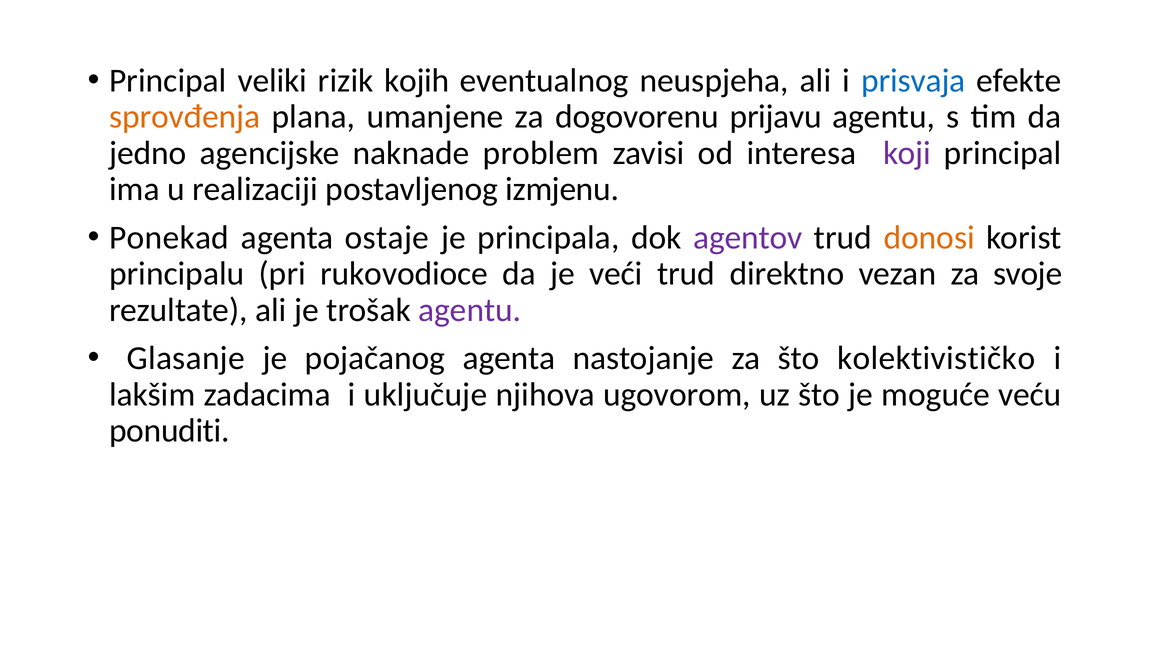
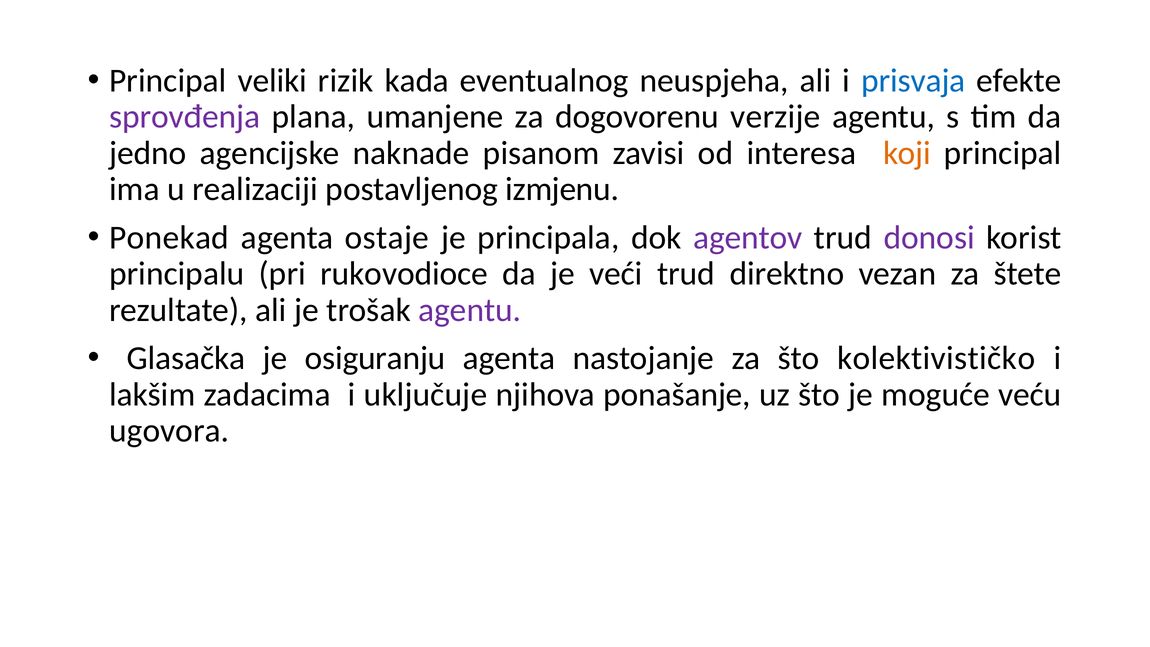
kojih: kojih -> kada
sprovđenja colour: orange -> purple
prijavu: prijavu -> verzije
problem: problem -> pisanom
koji colour: purple -> orange
donosi colour: orange -> purple
svoje: svoje -> štete
Glasanje: Glasanje -> Glasačka
pojačanog: pojačanog -> osiguranju
ugovorom: ugovorom -> ponašanje
ponuditi: ponuditi -> ugovora
